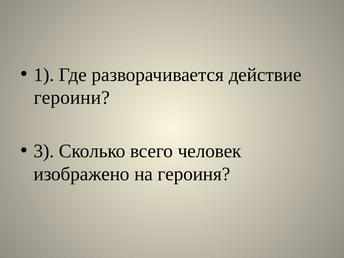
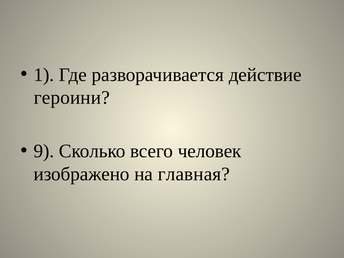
3: 3 -> 9
героиня: героиня -> главная
